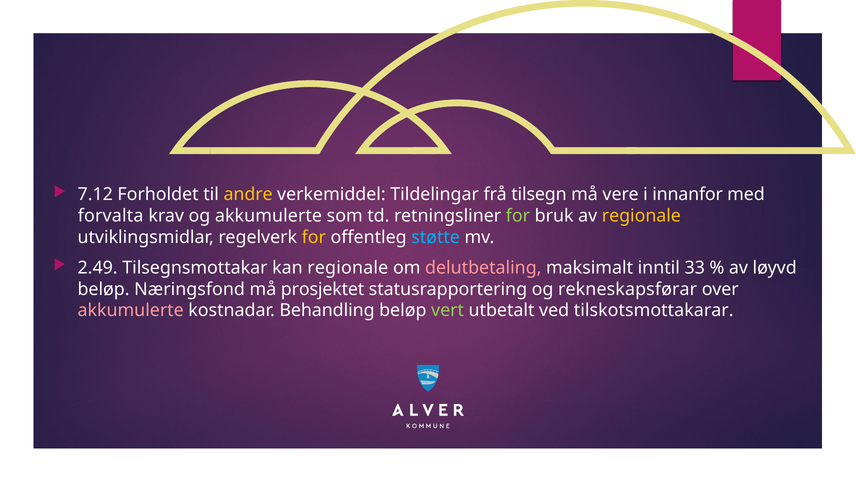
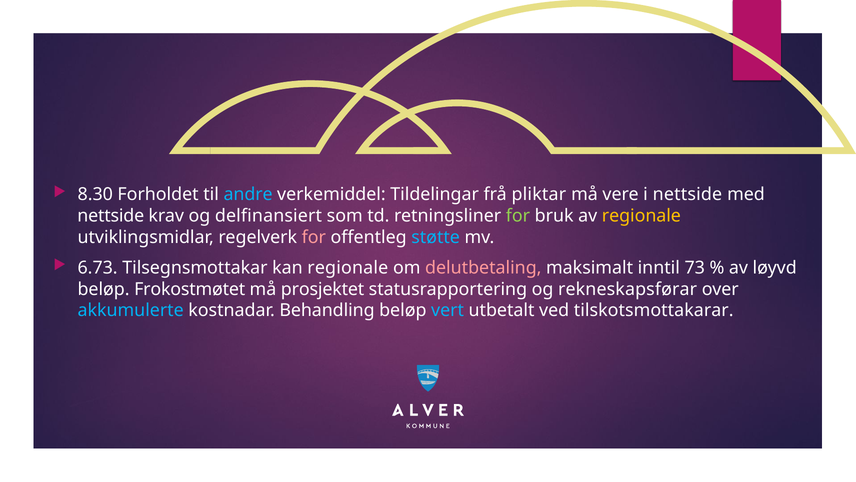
7.12: 7.12 -> 8.30
andre colour: yellow -> light blue
tilsegn: tilsegn -> pliktar
i innanfor: innanfor -> nettside
forvalta at (111, 216): forvalta -> nettside
og akkumulerte: akkumulerte -> delfinansiert
for at (314, 237) colour: yellow -> pink
2.49: 2.49 -> 6.73
33: 33 -> 73
Næringsfond: Næringsfond -> Frokostmøtet
akkumulerte at (131, 310) colour: pink -> light blue
vert colour: light green -> light blue
